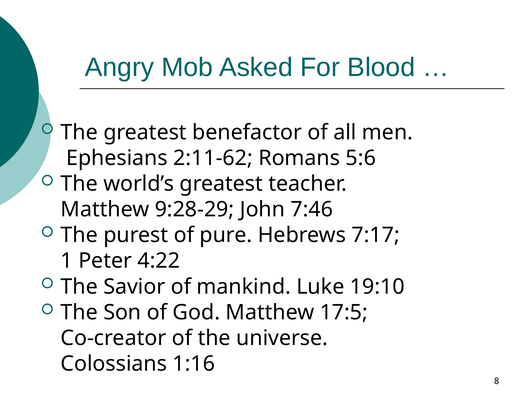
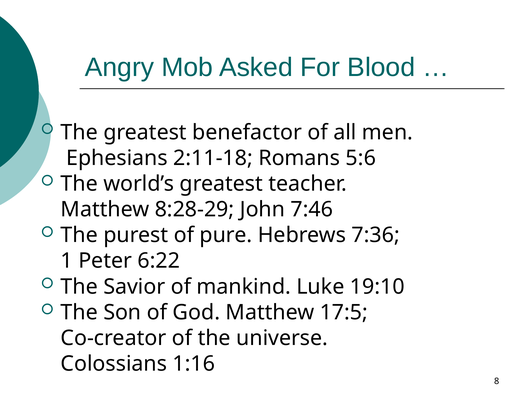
2:11-62: 2:11-62 -> 2:11-18
9:28-29: 9:28-29 -> 8:28-29
7:17: 7:17 -> 7:36
4:22: 4:22 -> 6:22
